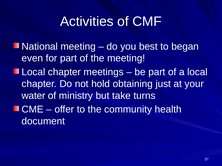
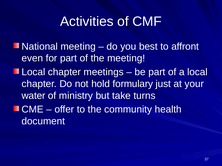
began: began -> affront
obtaining: obtaining -> formulary
